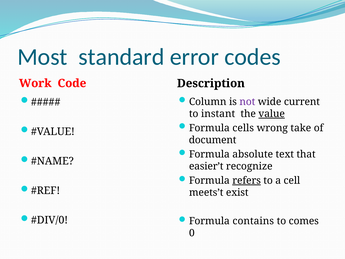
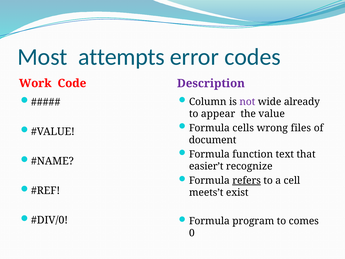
standard: standard -> attempts
Description colour: black -> purple
current: current -> already
instant: instant -> appear
value underline: present -> none
take: take -> files
absolute: absolute -> function
contains: contains -> program
